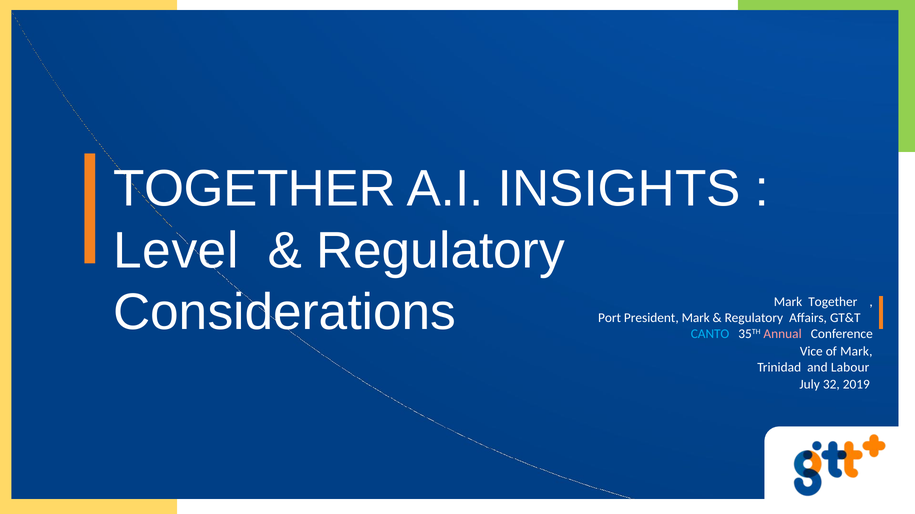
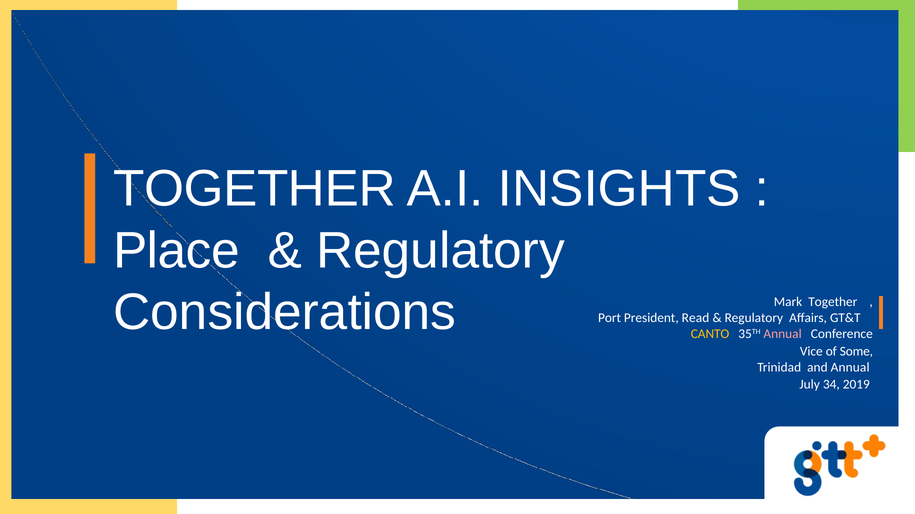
Level: Level -> Place
President Mark: Mark -> Read
CANTO colour: light blue -> yellow
of Mark: Mark -> Some
and Labour: Labour -> Annual
32: 32 -> 34
